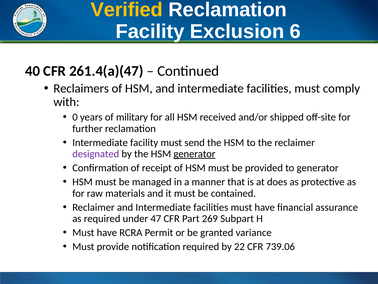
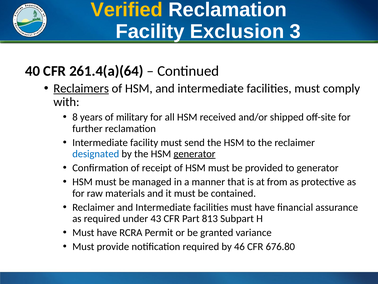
6: 6 -> 3
261.4(a)(47: 261.4(a)(47 -> 261.4(a)(64
Reclaimers underline: none -> present
0: 0 -> 8
designated colour: purple -> blue
does: does -> from
47: 47 -> 43
269: 269 -> 813
22: 22 -> 46
739.06: 739.06 -> 676.80
